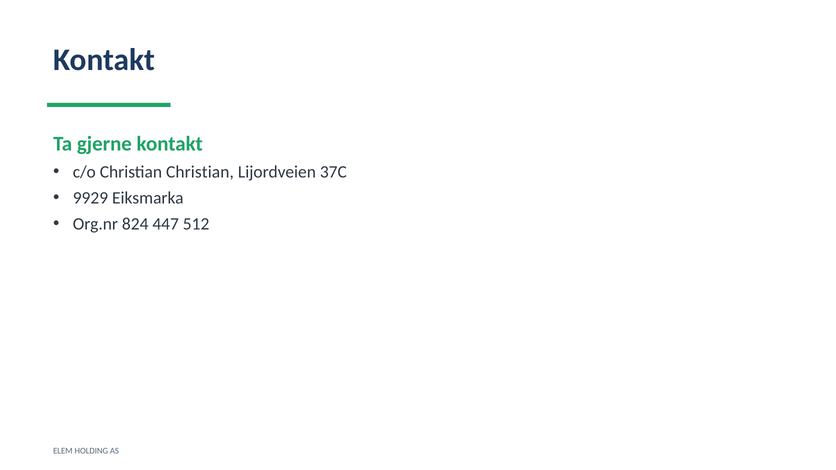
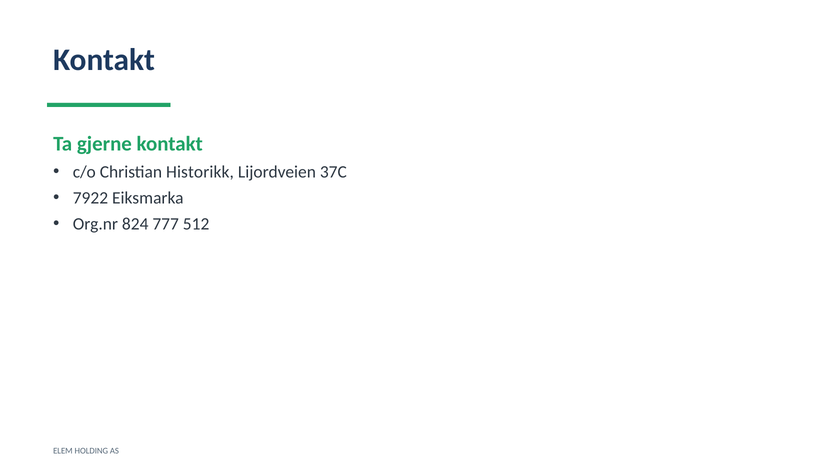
Christian Christian: Christian -> Historikk
9929: 9929 -> 7922
447: 447 -> 777
